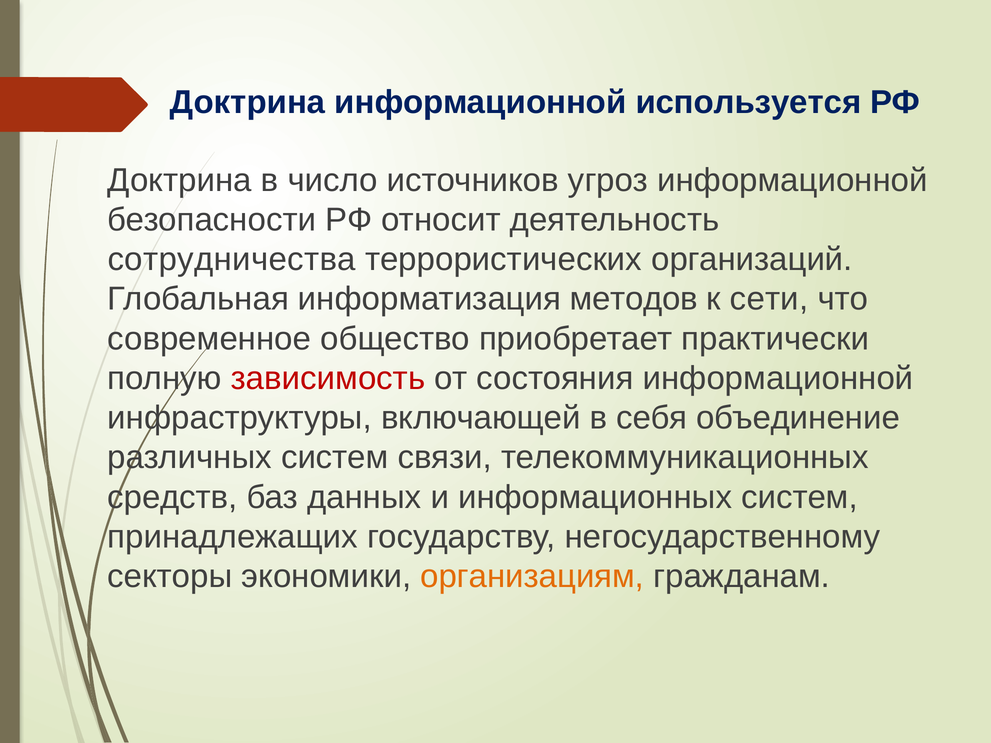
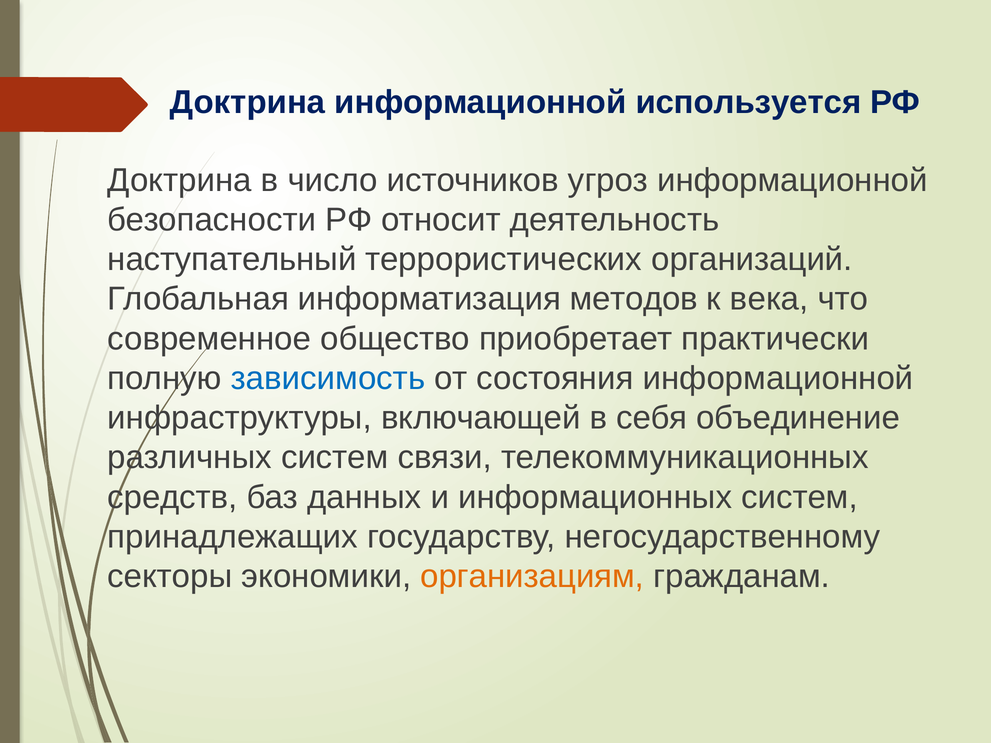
сотрудничества: сотрудничества -> наступательный
сети: сети -> века
зависимость colour: red -> blue
